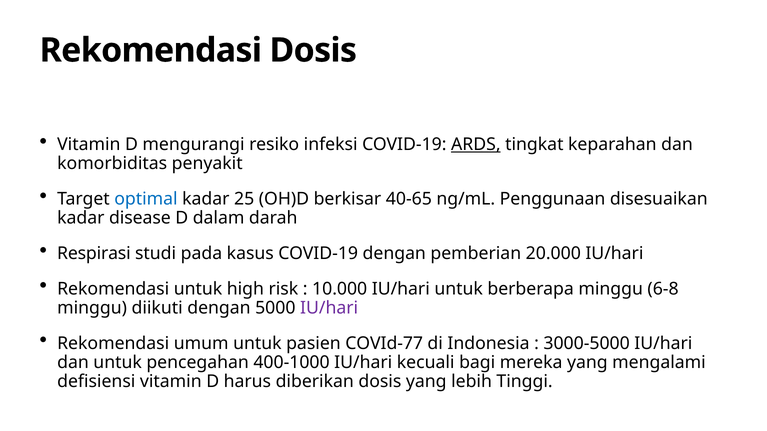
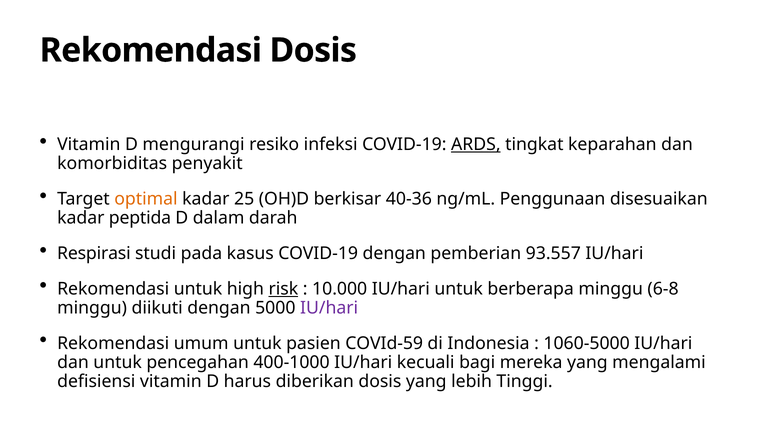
optimal colour: blue -> orange
40-65: 40-65 -> 40-36
disease: disease -> peptida
20.000: 20.000 -> 93.557
risk underline: none -> present
COVId-77: COVId-77 -> COVId-59
3000-5000: 3000-5000 -> 1060-5000
